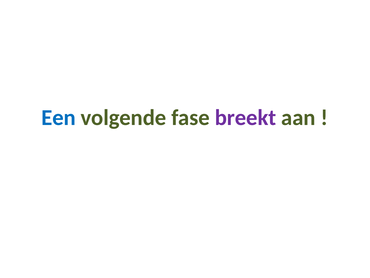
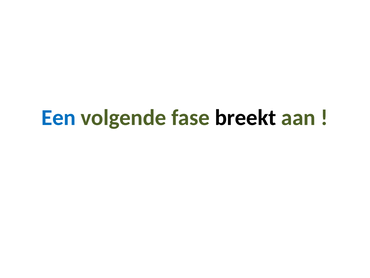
breekt colour: purple -> black
